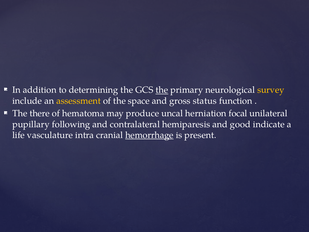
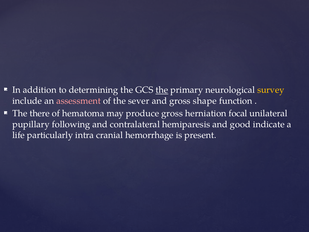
assessment colour: yellow -> pink
space: space -> sever
status: status -> shape
produce uncal: uncal -> gross
vasculature: vasculature -> particularly
hemorrhage underline: present -> none
